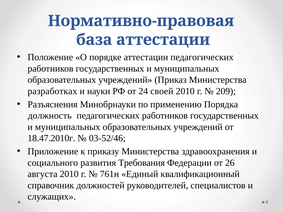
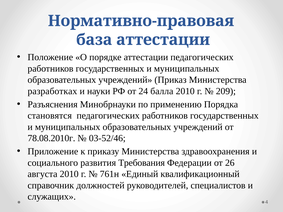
своей: своей -> балла
должность: должность -> становятся
18.47.2010г: 18.47.2010г -> 78.08.2010г
